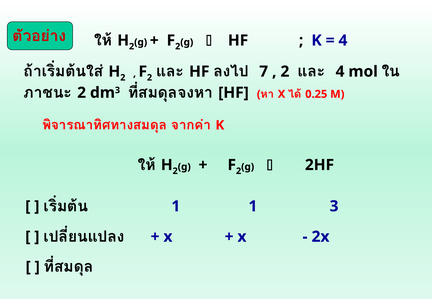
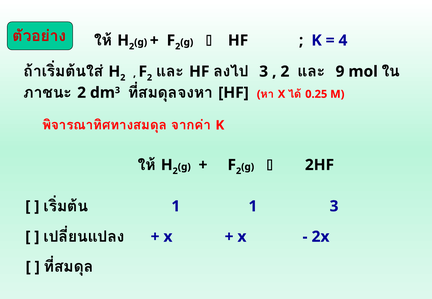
7 at (264, 72): 7 -> 3
4 at (340, 72): 4 -> 9
